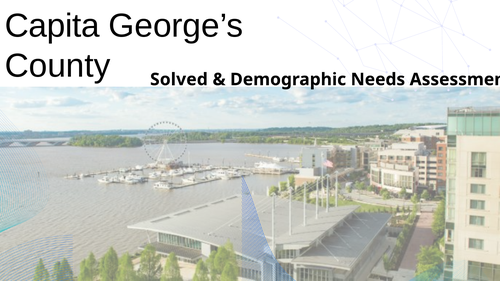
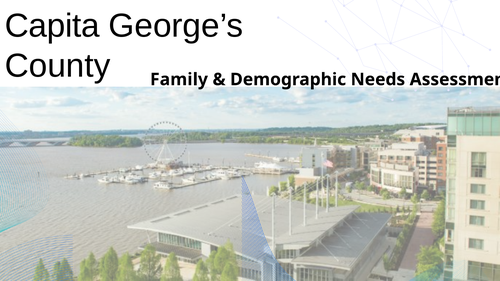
Solved: Solved -> Family
